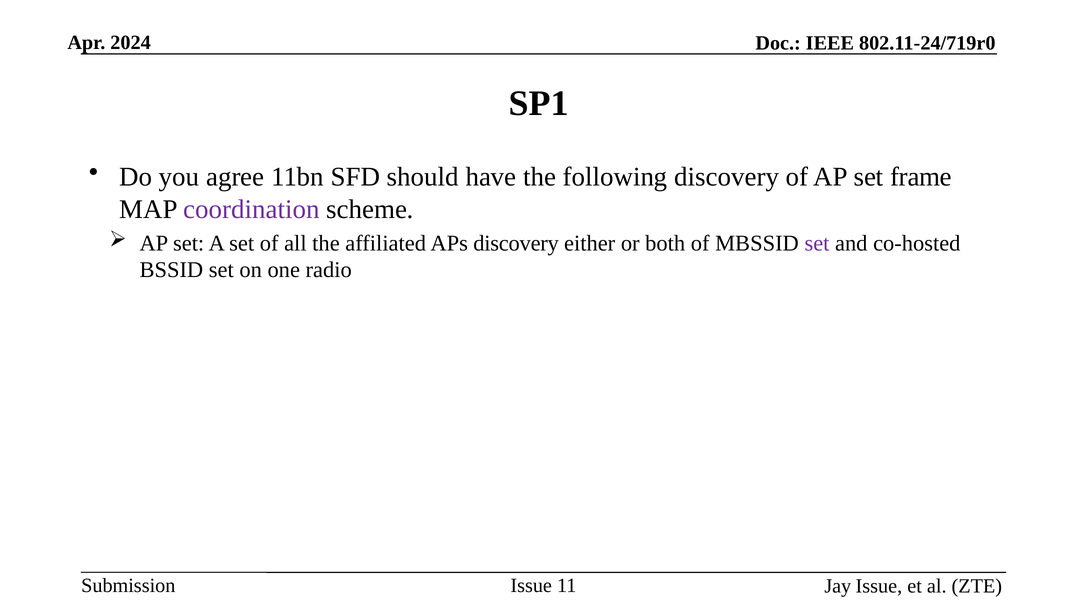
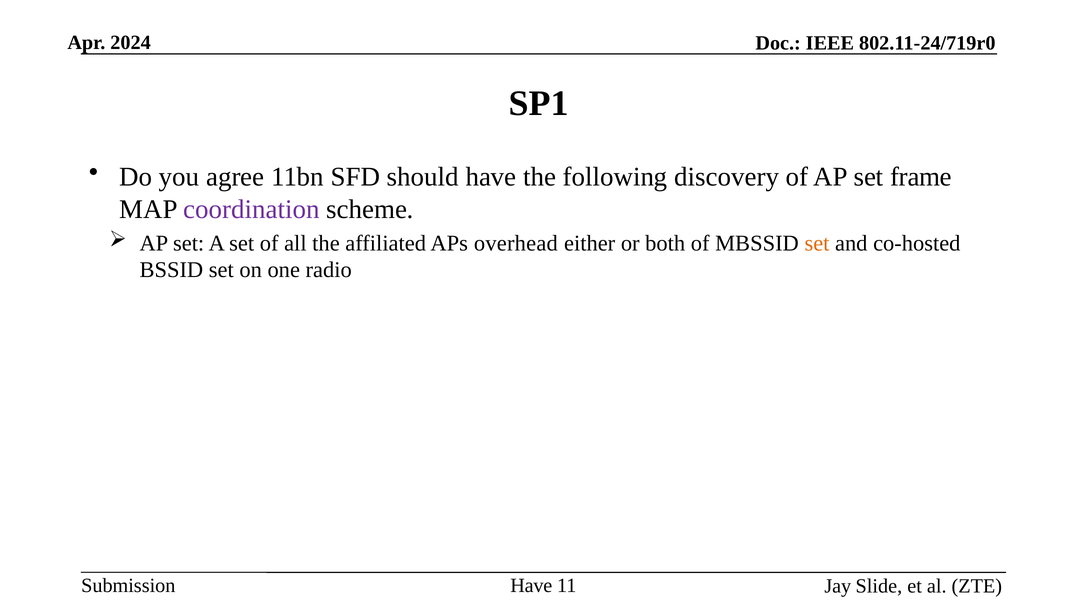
APs discovery: discovery -> overhead
set at (817, 243) colour: purple -> orange
Issue at (531, 586): Issue -> Have
Jay Issue: Issue -> Slide
